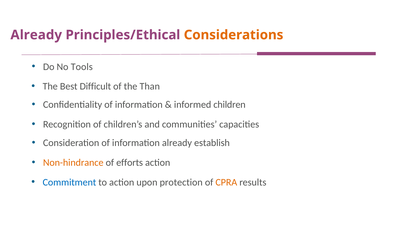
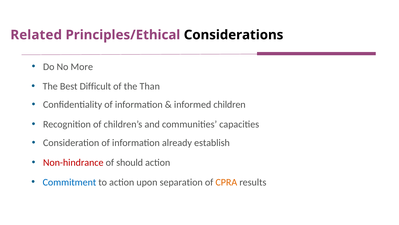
Already at (36, 35): Already -> Related
Considerations colour: orange -> black
Tools: Tools -> More
Non-hindrance colour: orange -> red
efforts: efforts -> should
protection: protection -> separation
